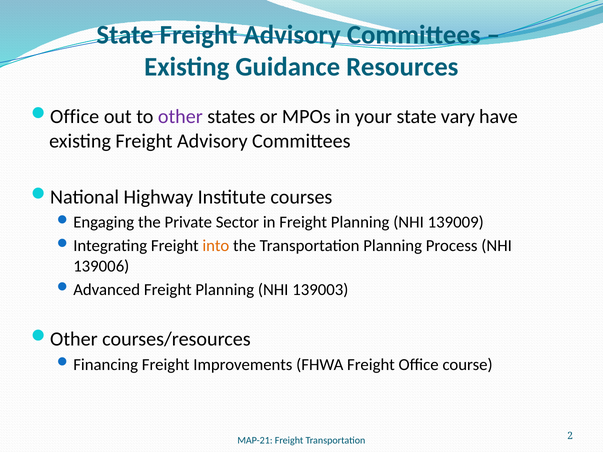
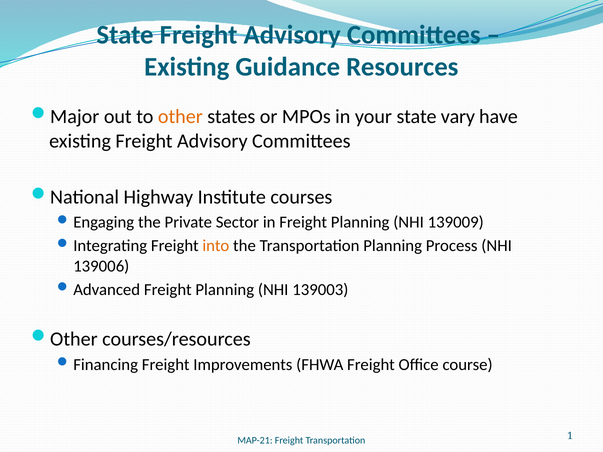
Office at (75, 117): Office -> Major
other at (180, 117) colour: purple -> orange
2: 2 -> 1
